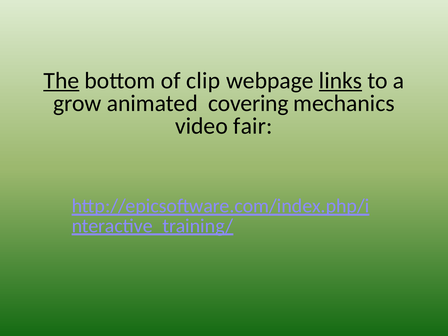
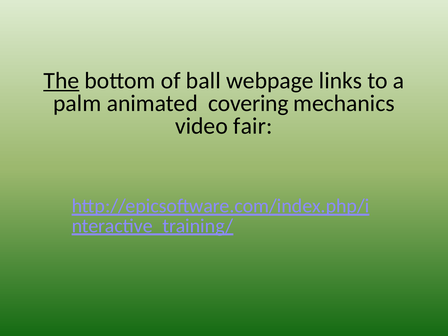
clip: clip -> ball
links underline: present -> none
grow: grow -> palm
